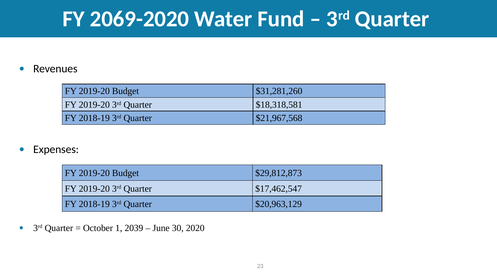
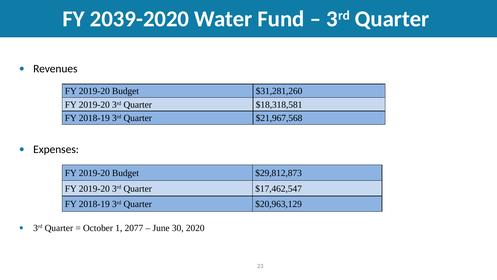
2069-2020: 2069-2020 -> 2039-2020
2039: 2039 -> 2077
